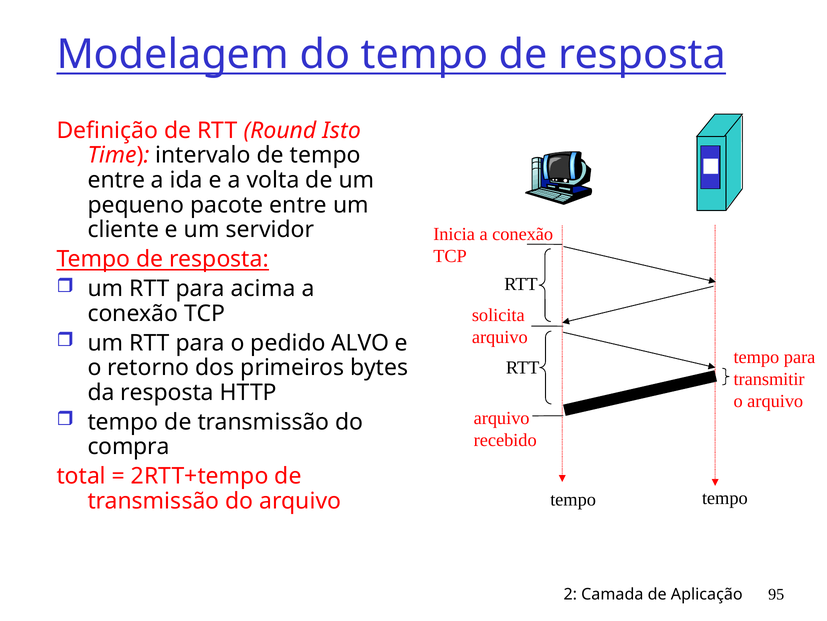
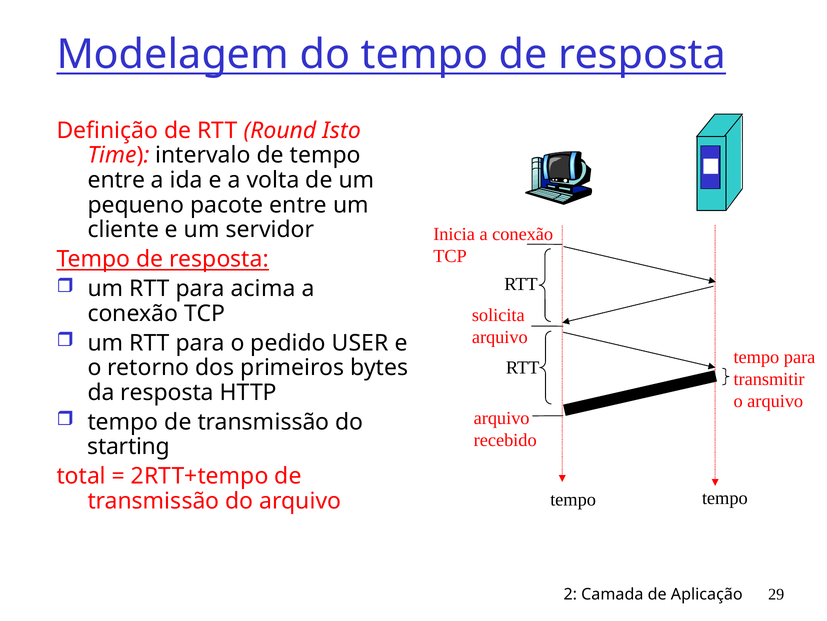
ALVO: ALVO -> USER
compra: compra -> starting
95: 95 -> 29
